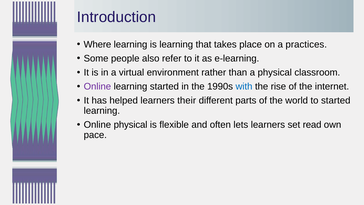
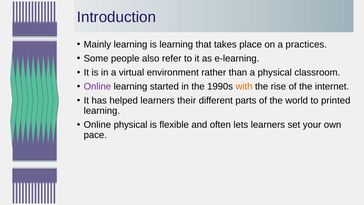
Where: Where -> Mainly
with colour: blue -> orange
to started: started -> printed
read: read -> your
